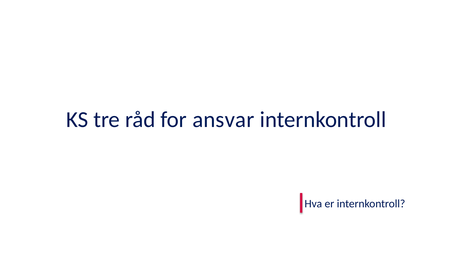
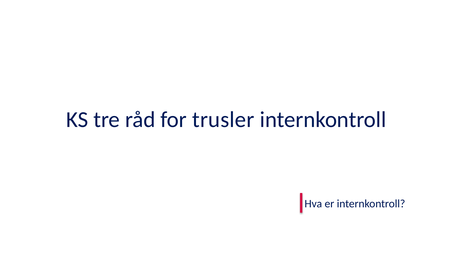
ansvar: ansvar -> trusler
